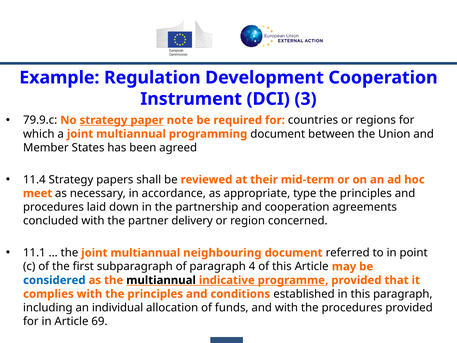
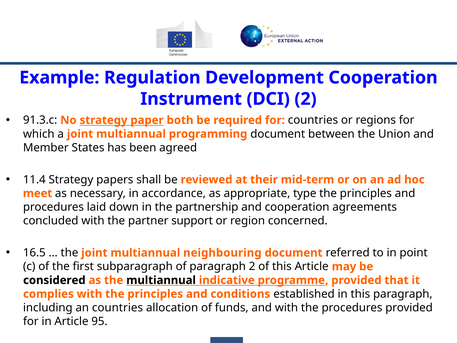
DCI 3: 3 -> 2
79.9.c: 79.9.c -> 91.3.c
note: note -> both
delivery: delivery -> support
11.1: 11.1 -> 16.5
paragraph 4: 4 -> 2
considered colour: blue -> black
an individual: individual -> countries
69: 69 -> 95
